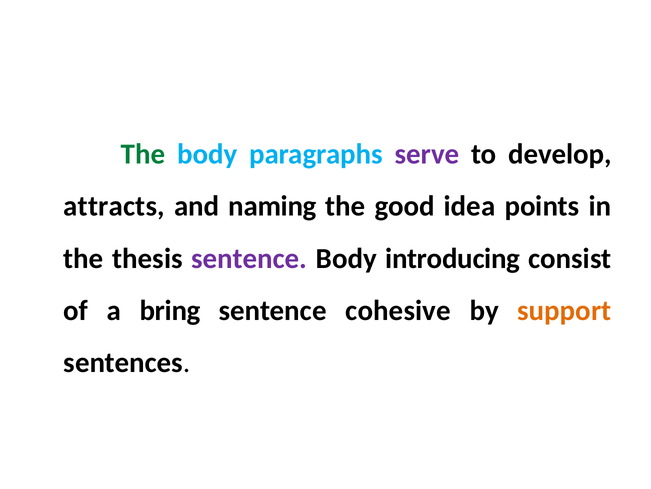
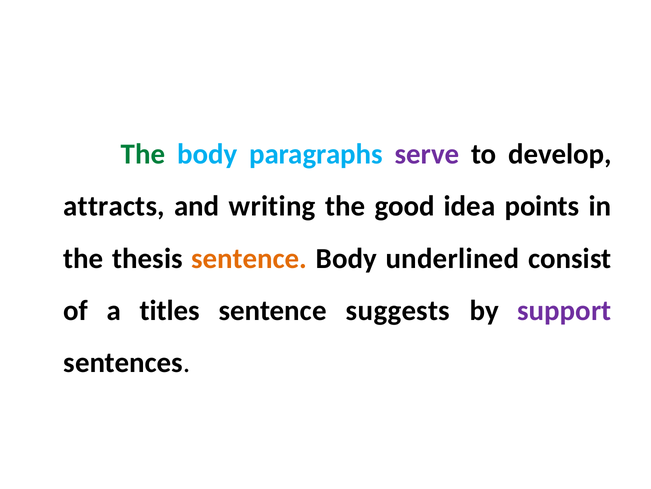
naming: naming -> writing
sentence at (249, 258) colour: purple -> orange
introducing: introducing -> underlined
bring: bring -> titles
cohesive: cohesive -> suggests
support colour: orange -> purple
